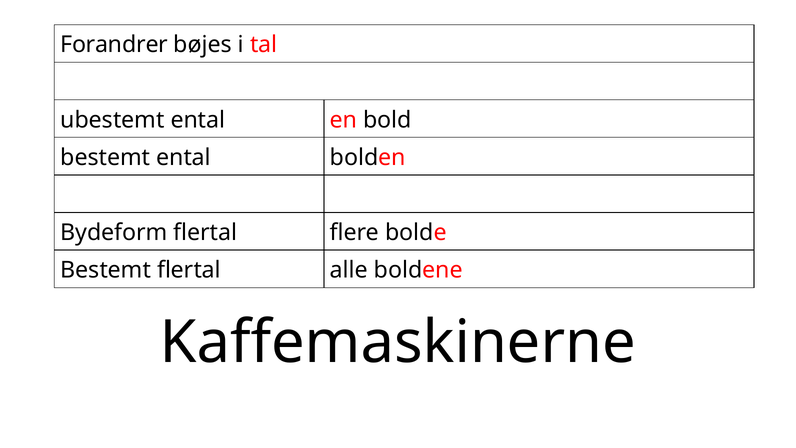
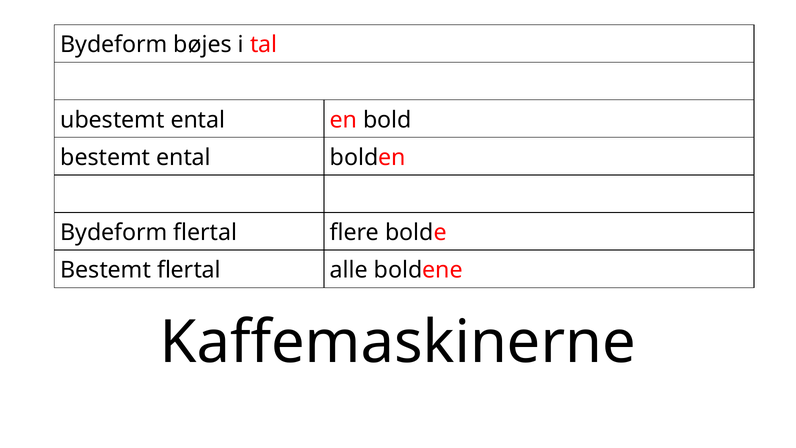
Forandrer at (114, 45): Forandrer -> Bydeform
